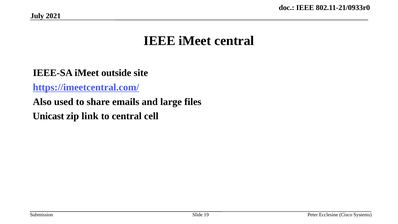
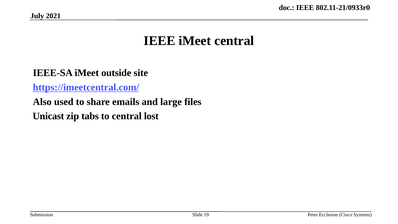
link: link -> tabs
cell: cell -> lost
